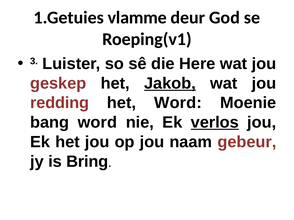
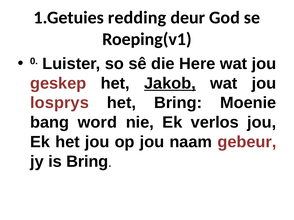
vlamme: vlamme -> redding
3: 3 -> 0
redding: redding -> losprys
het Word: Word -> Bring
verlos underline: present -> none
